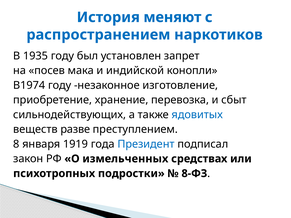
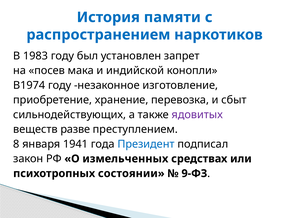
меняют: меняют -> памяти
1935: 1935 -> 1983
ядовитых colour: blue -> purple
1919: 1919 -> 1941
подростки: подростки -> состоянии
8-ФЗ: 8-ФЗ -> 9-ФЗ
